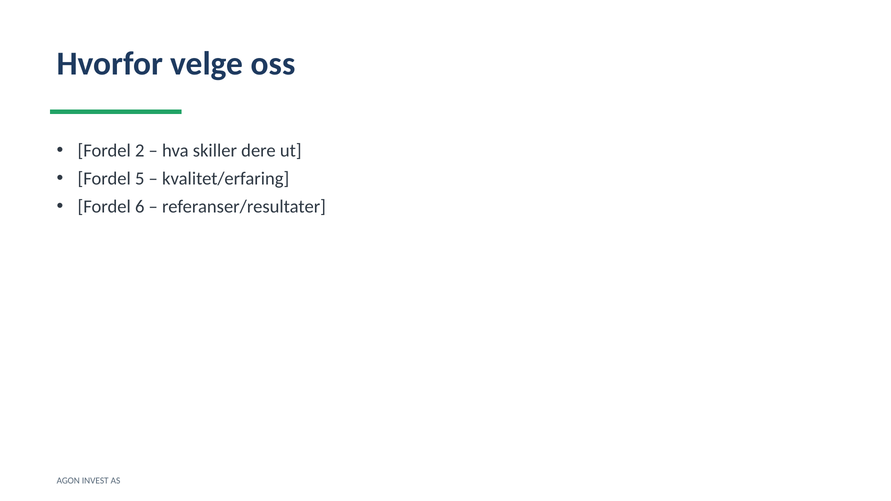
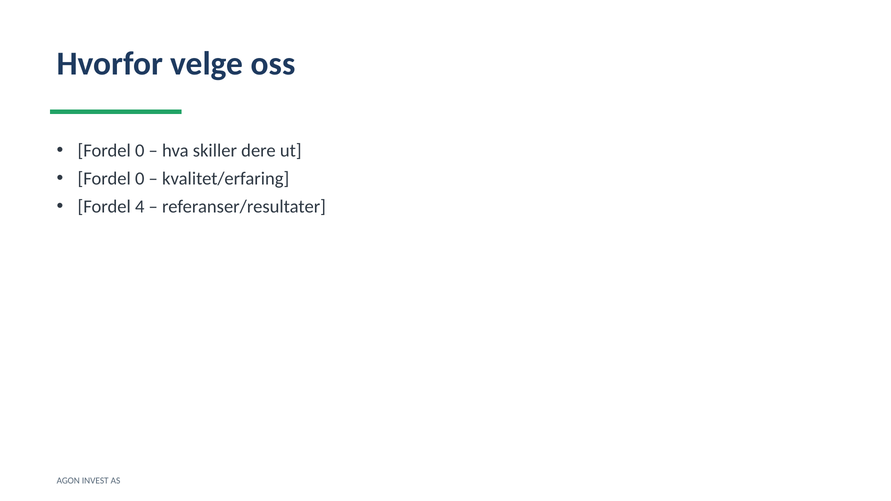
2 at (140, 151): 2 -> 0
5 at (140, 179): 5 -> 0
6: 6 -> 4
